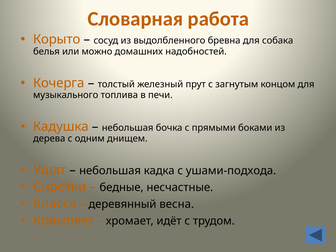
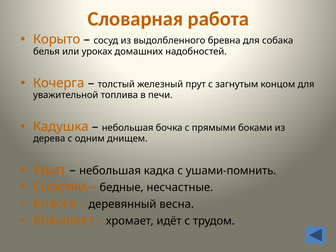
можно: можно -> уроках
музыкального: музыкального -> уважительной
ушами-подхода: ушами-подхода -> ушами-помнить
